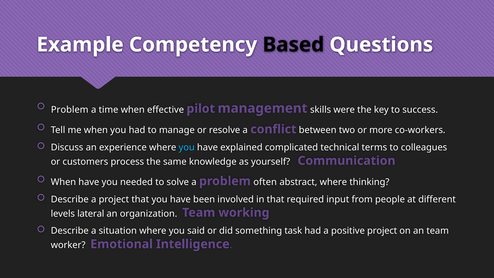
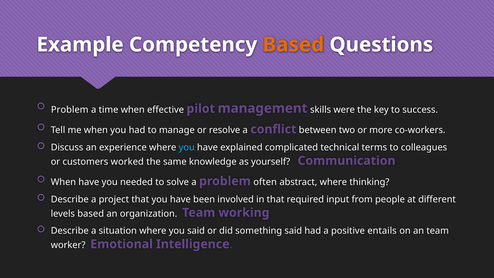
Based at (293, 45) colour: black -> orange
process: process -> worked
levels lateral: lateral -> based
something task: task -> said
positive project: project -> entails
